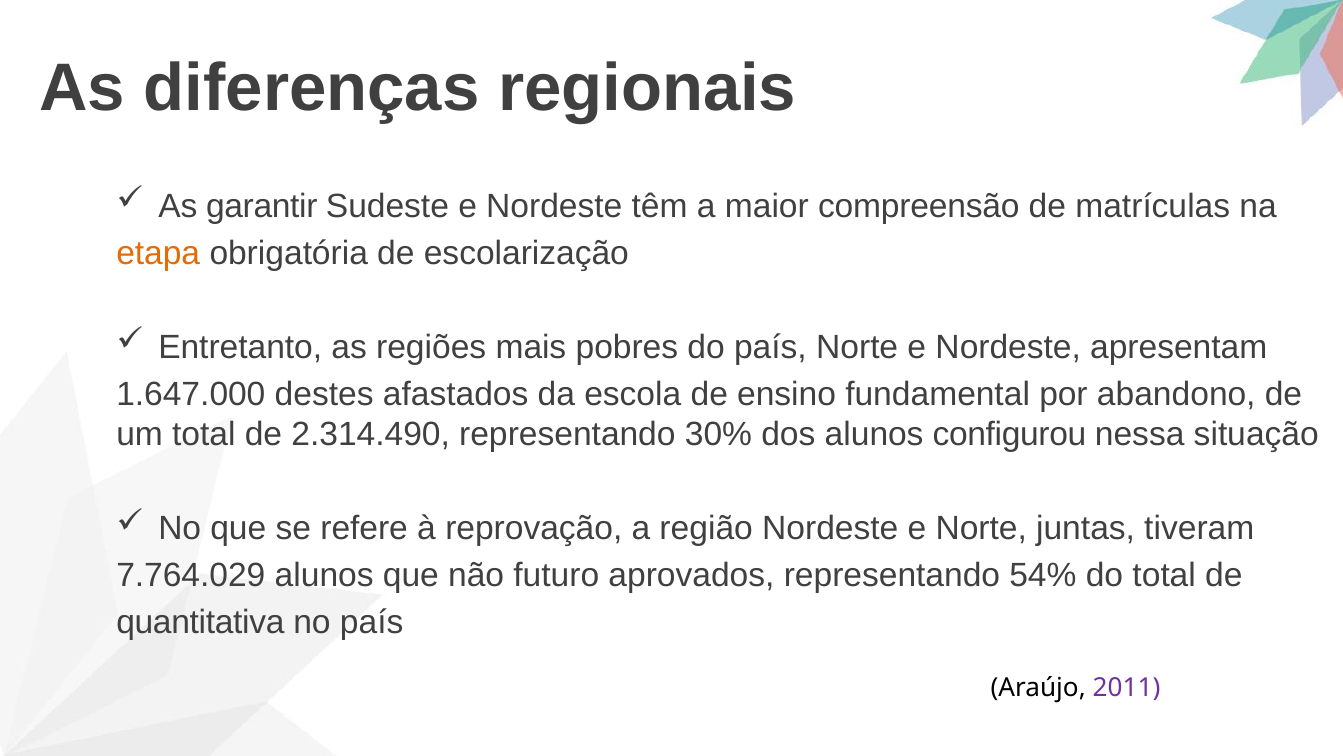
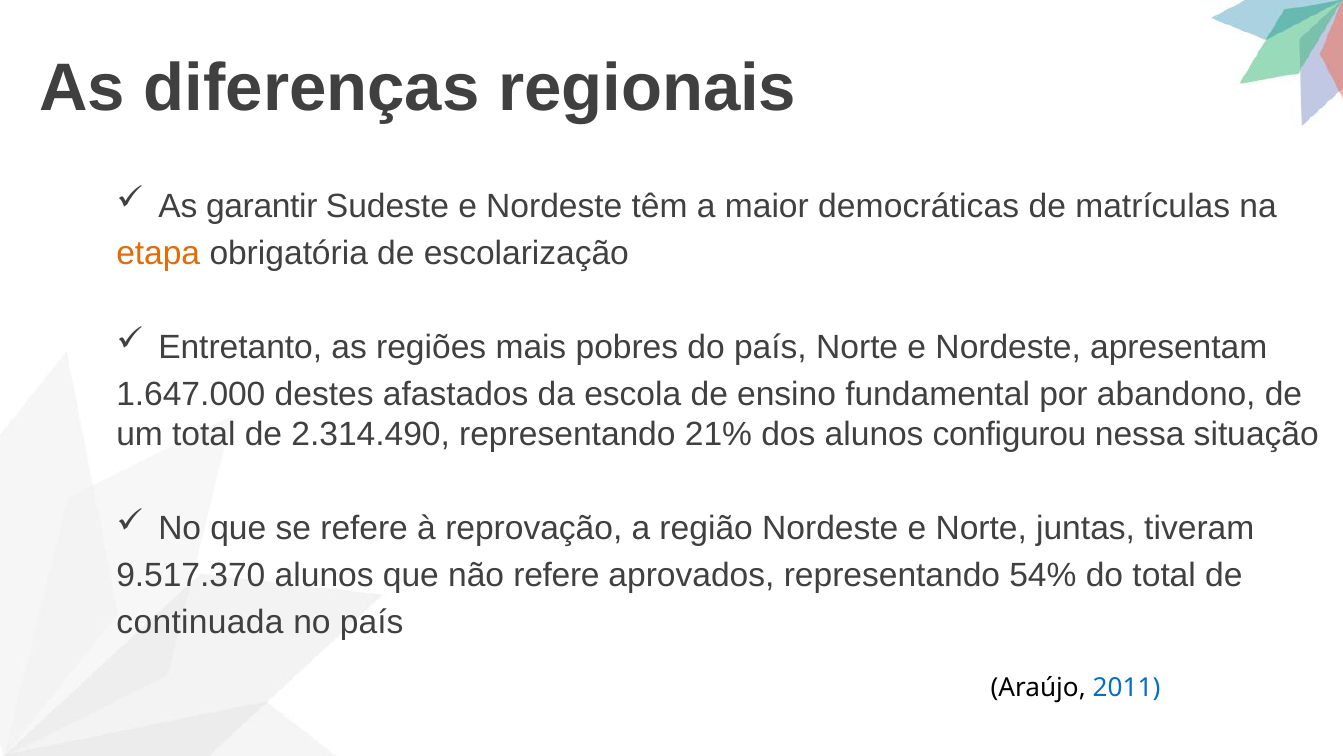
compreensão: compreensão -> democráticas
30%: 30% -> 21%
7.764.029: 7.764.029 -> 9.517.370
não futuro: futuro -> refere
quantitativa: quantitativa -> continuada
2011 colour: purple -> blue
